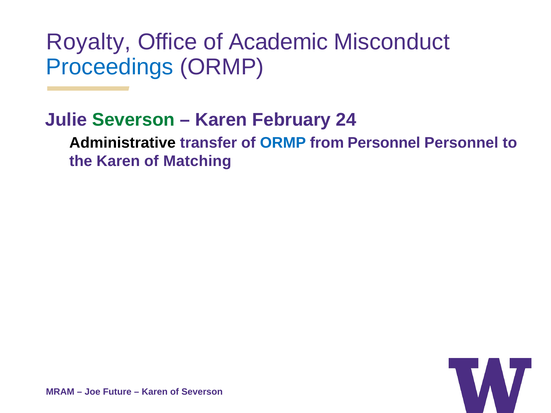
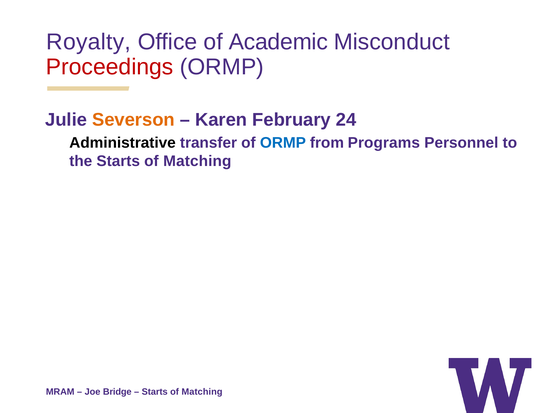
Proceedings colour: blue -> red
Severson at (133, 120) colour: green -> orange
from Personnel: Personnel -> Programs
the Karen: Karen -> Starts
Future: Future -> Bridge
Karen at (155, 392): Karen -> Starts
Severson at (202, 392): Severson -> Matching
